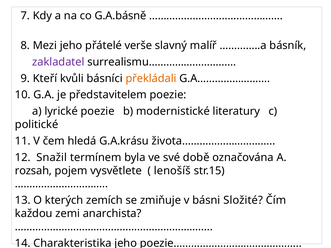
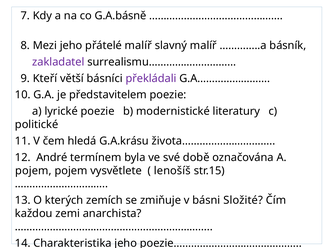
přátelé verše: verše -> malíř
kvůli: kvůli -> větší
překládali colour: orange -> purple
Snažil: Snažil -> André
rozsah at (33, 171): rozsah -> pojem
